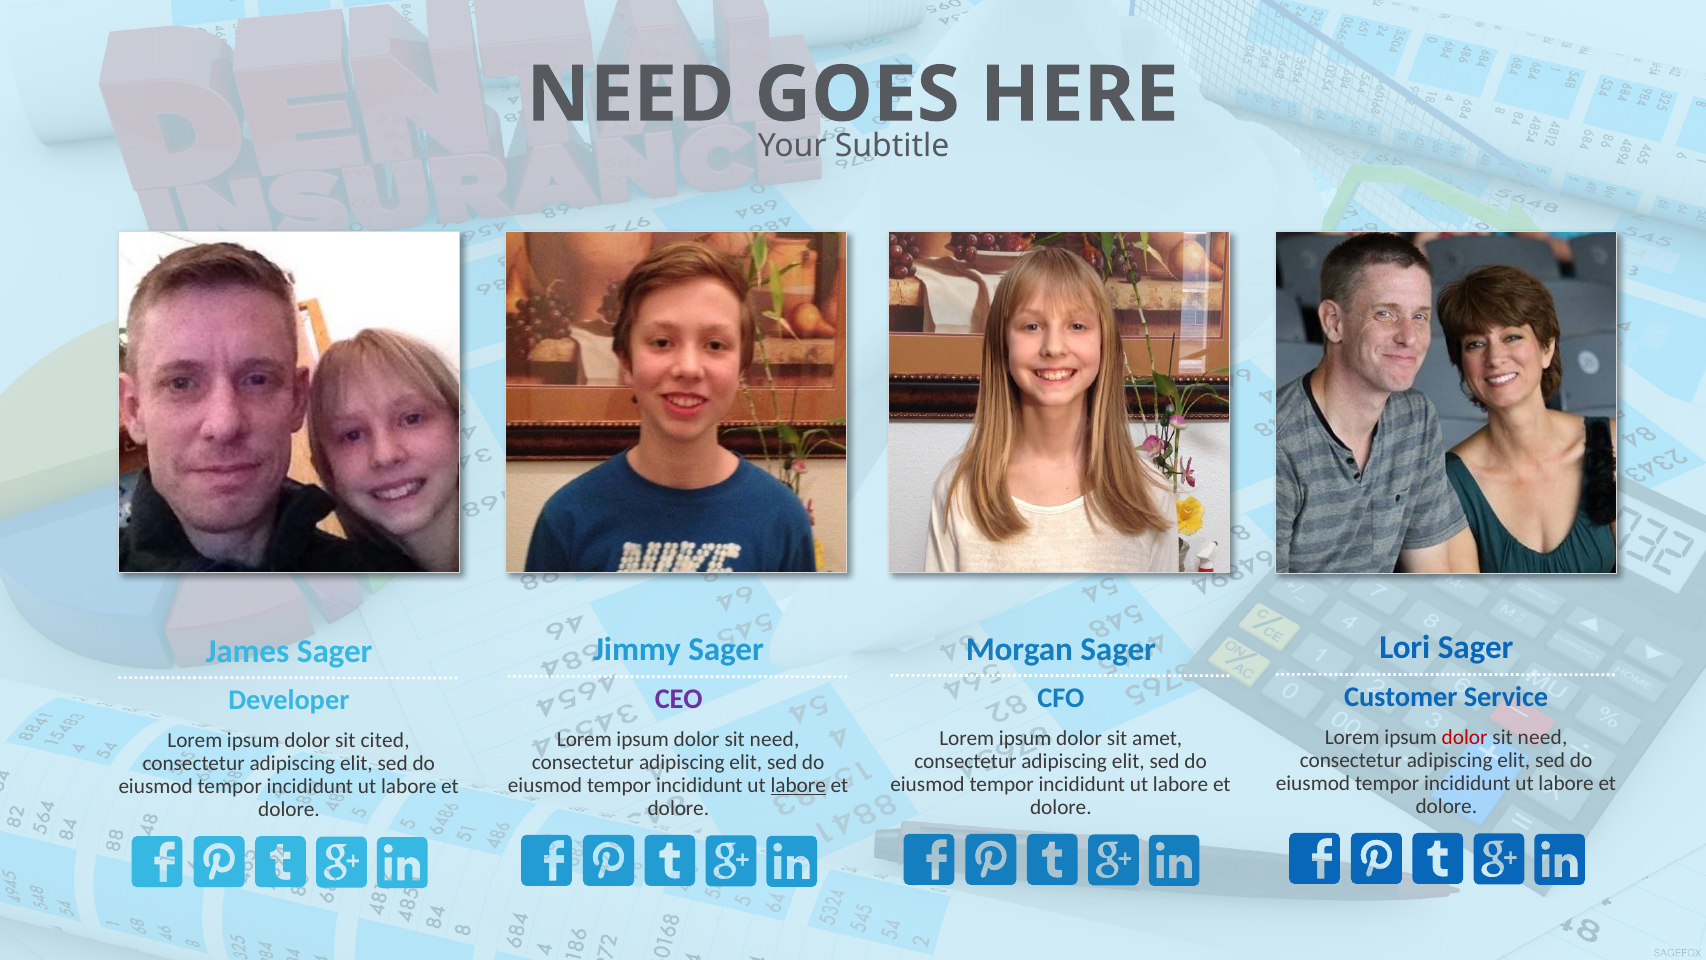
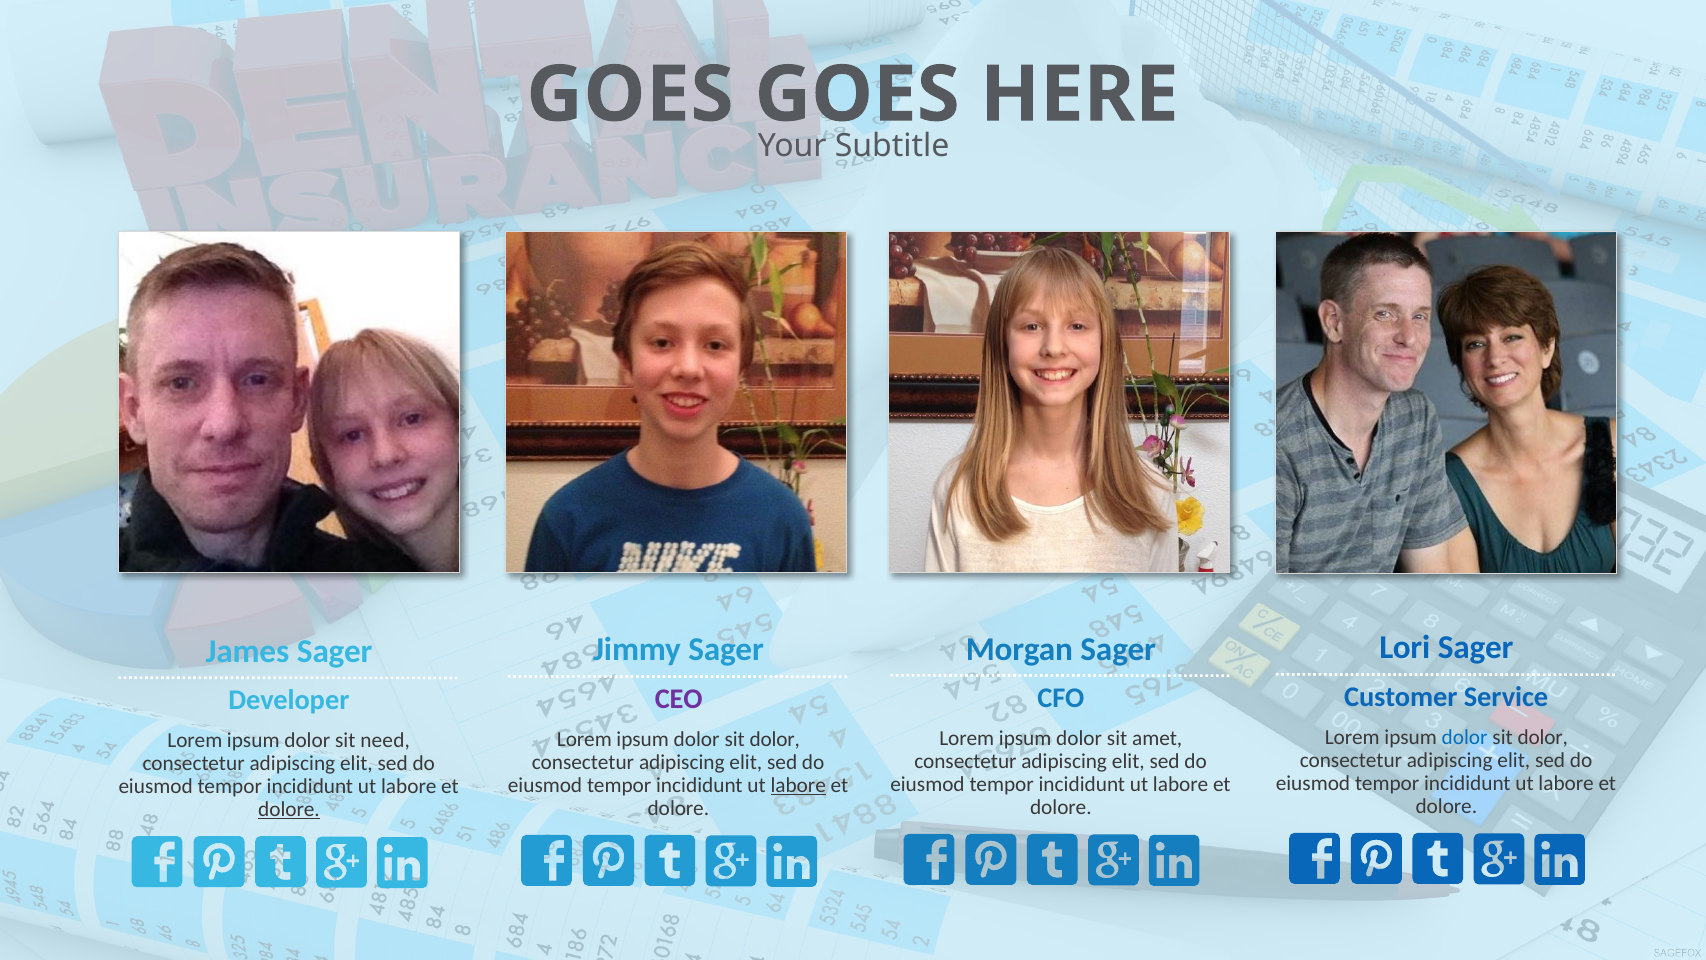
NEED at (630, 95): NEED -> GOES
dolor at (1465, 737) colour: red -> blue
need at (1542, 737): need -> dolor
need at (775, 739): need -> dolor
cited: cited -> need
dolore at (289, 809) underline: none -> present
